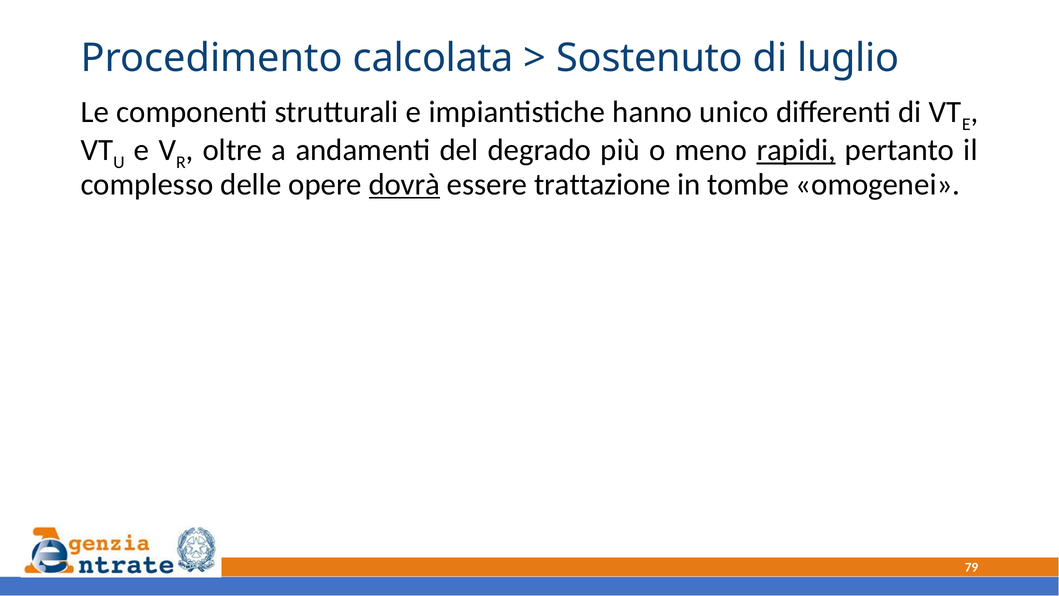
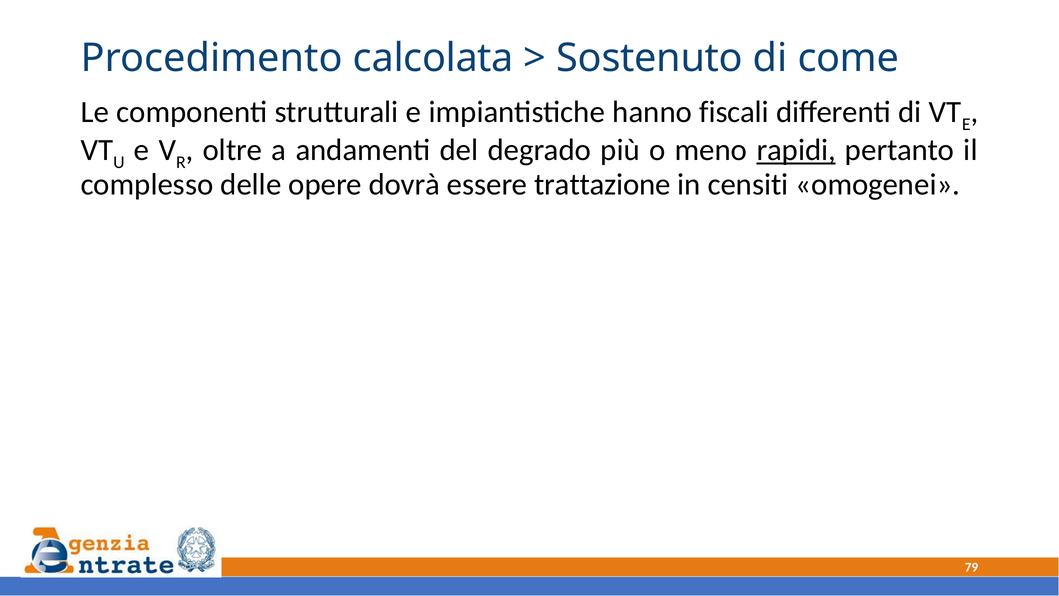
luglio: luglio -> come
unico: unico -> fiscali
dovrà underline: present -> none
tombe: tombe -> censiti
